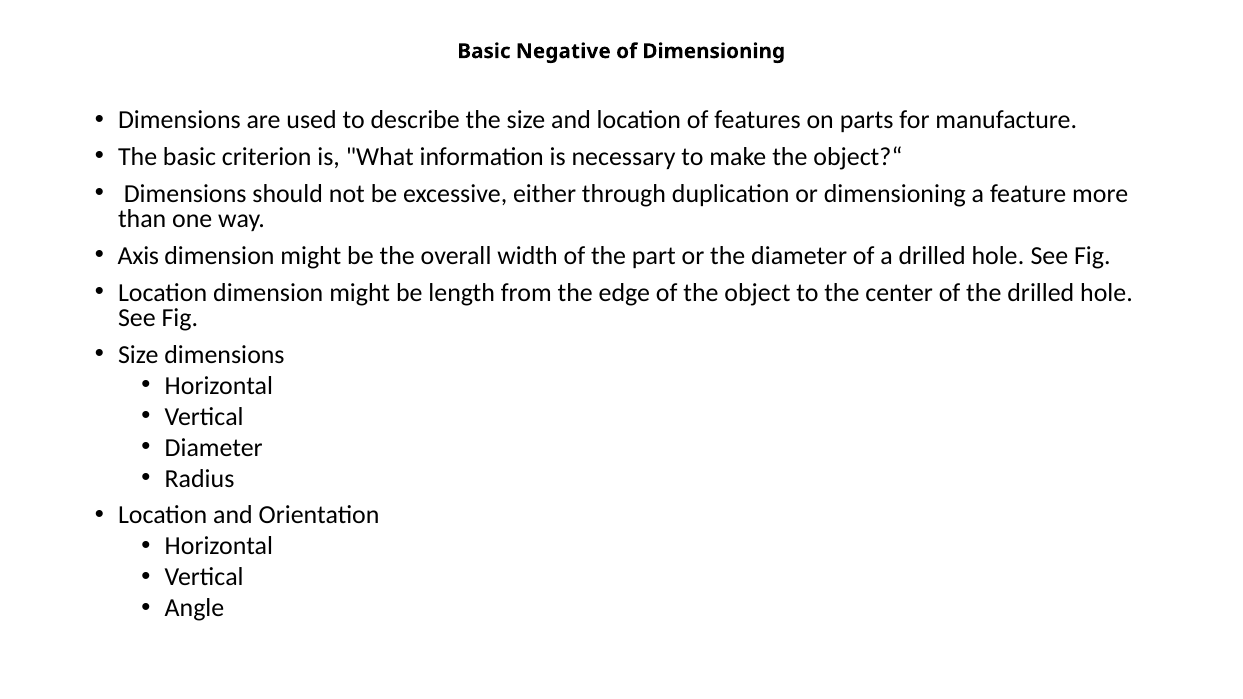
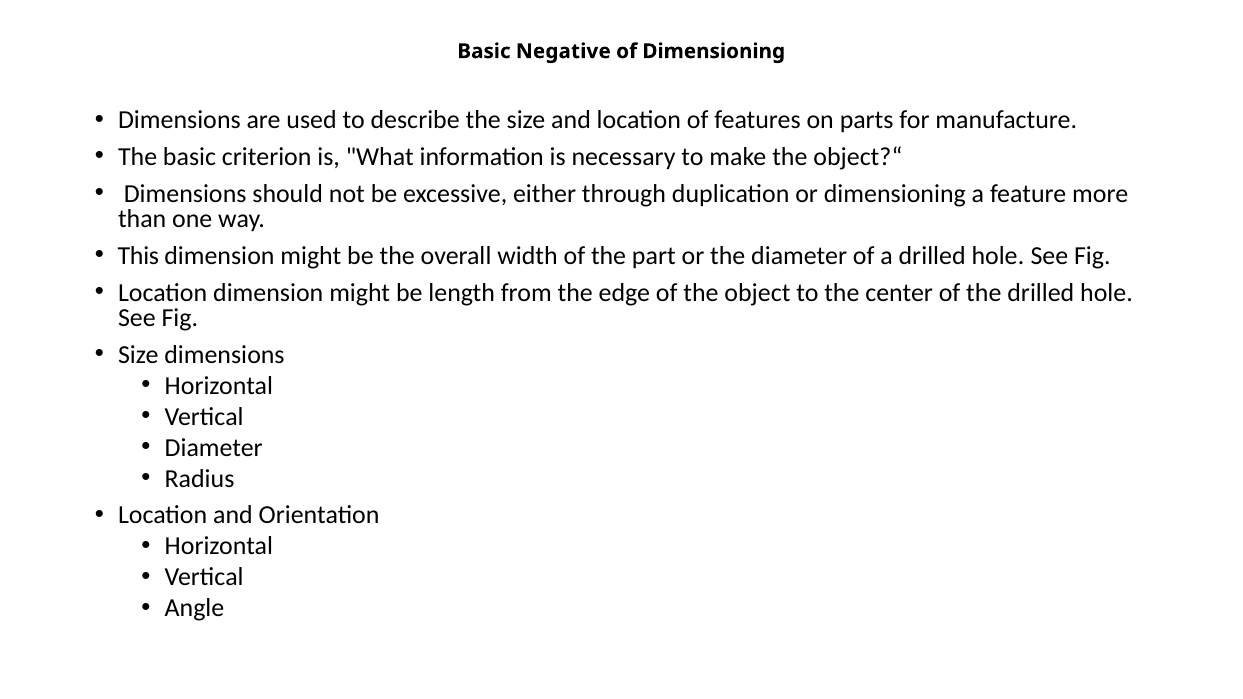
Axis: Axis -> This
